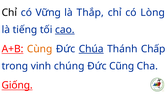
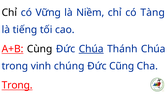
Thắp: Thắp -> Niềm
Lòng: Lòng -> Tàng
cao underline: present -> none
Cùng colour: orange -> black
Thánh Chấp: Chấp -> Chúa
Giống at (17, 85): Giống -> Trong
